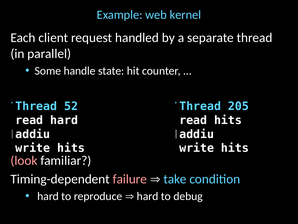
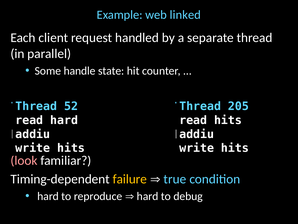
kernel: kernel -> linked
failure colour: pink -> yellow
take: take -> true
